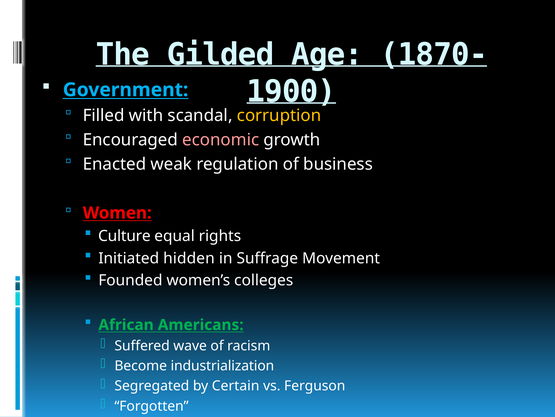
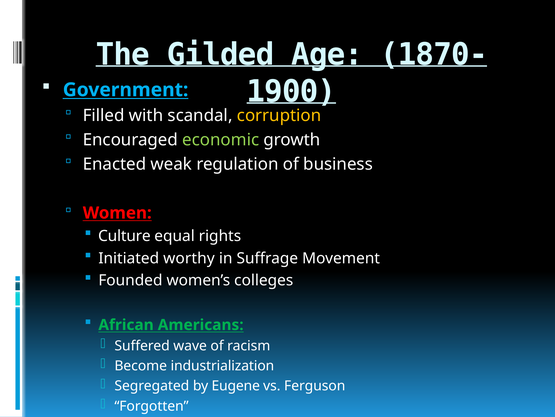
economic colour: pink -> light green
hidden: hidden -> worthy
Certain: Certain -> Eugene
